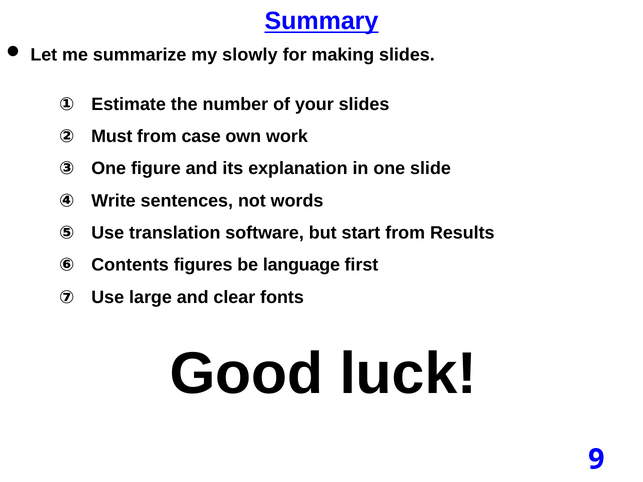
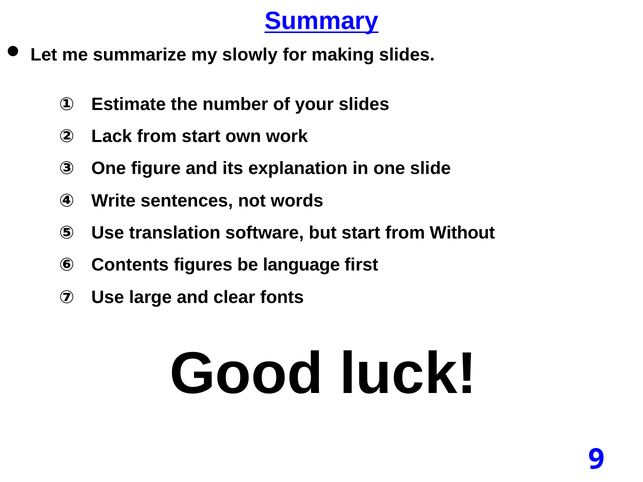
Must: Must -> Lack
from case: case -> start
Results: Results -> Without
